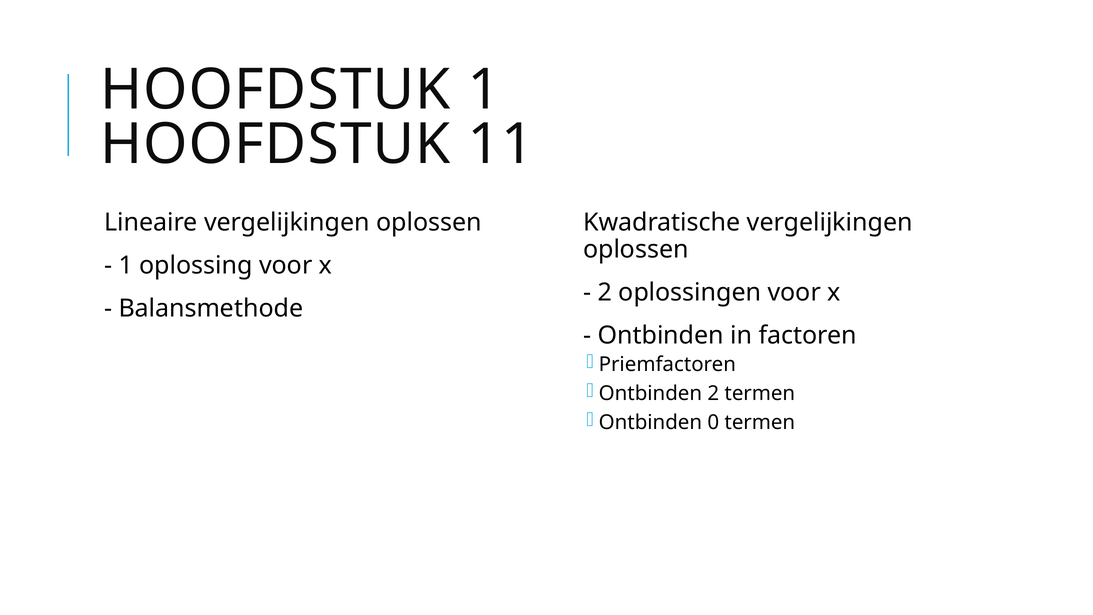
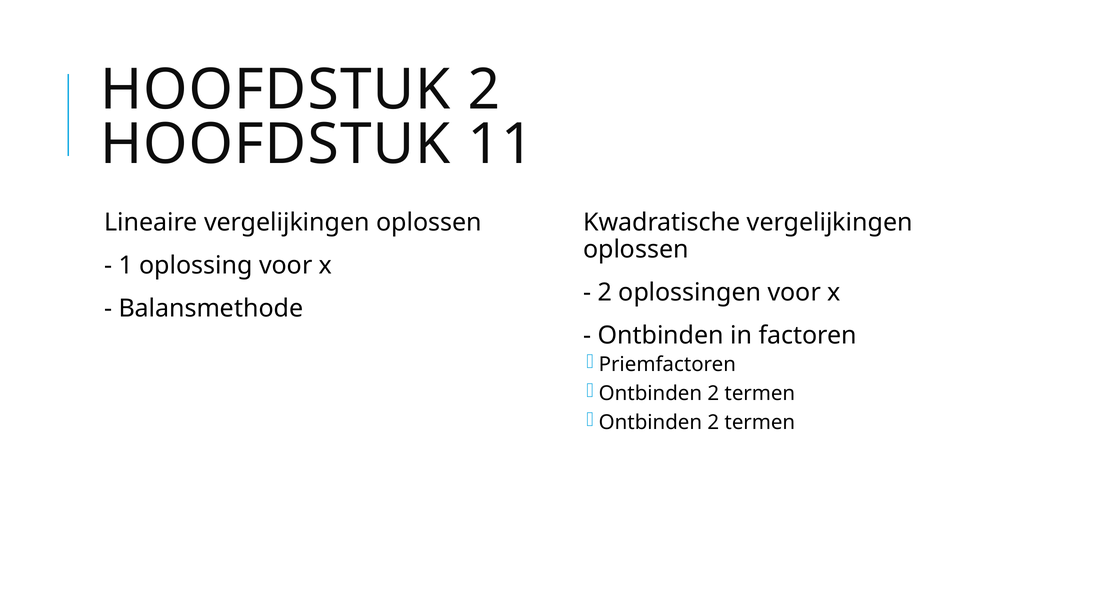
HOOFDSTUK 1: 1 -> 2
0 at (713, 422): 0 -> 2
